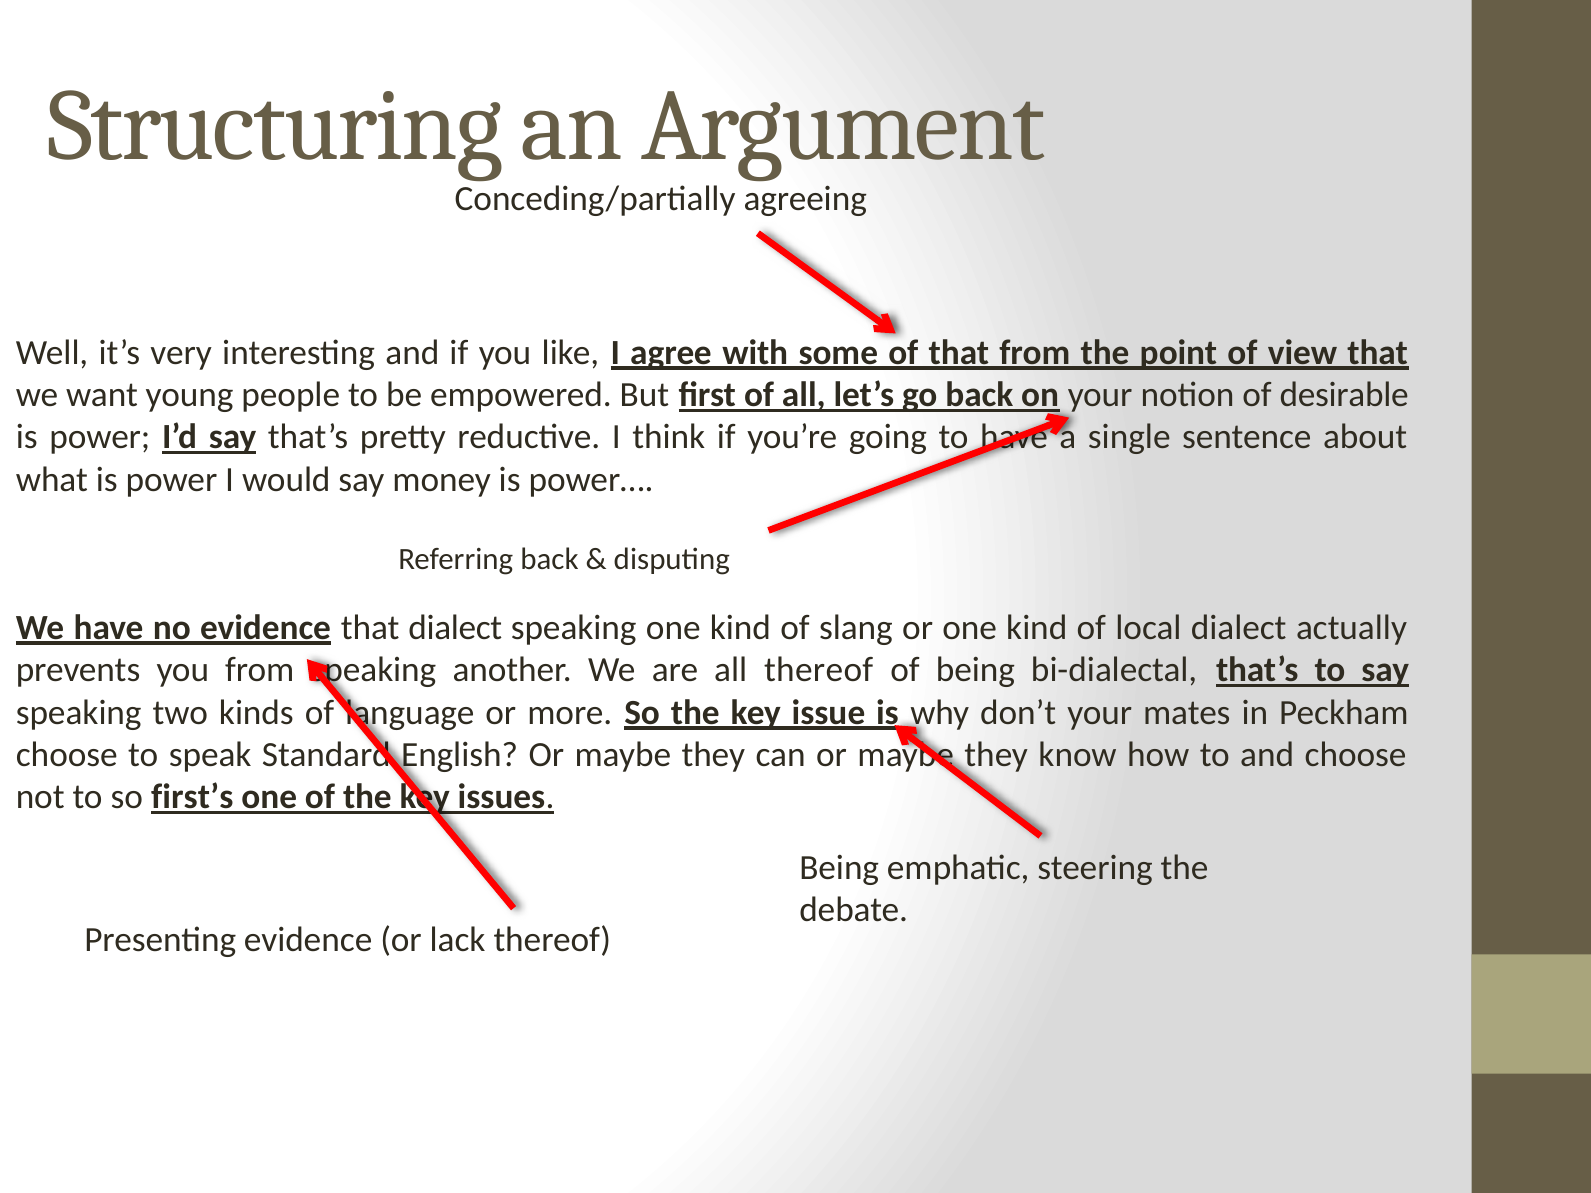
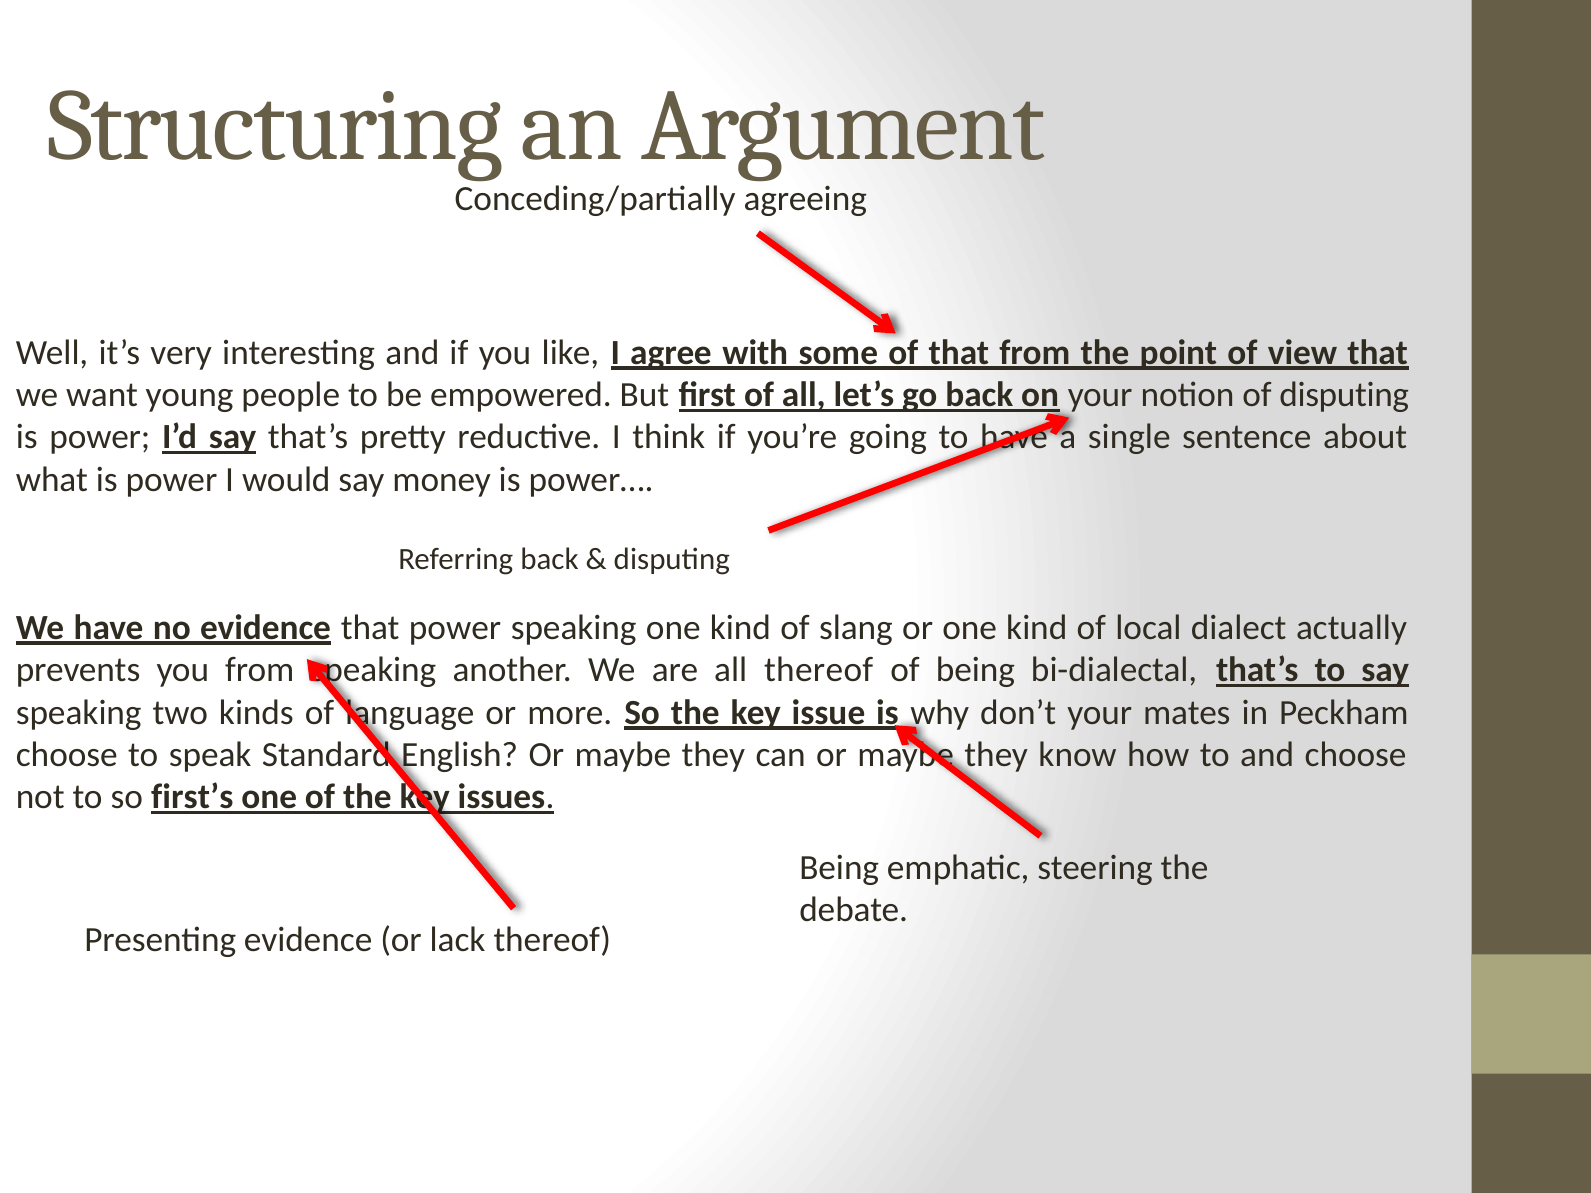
of desirable: desirable -> disputing
that dialect: dialect -> power
